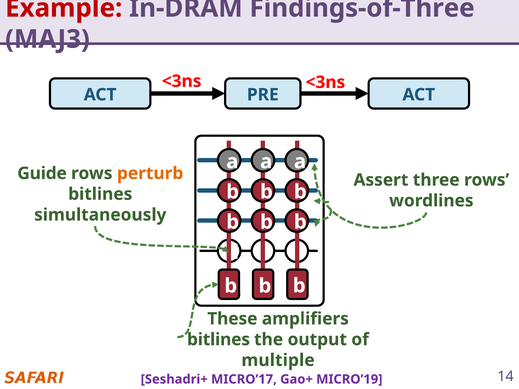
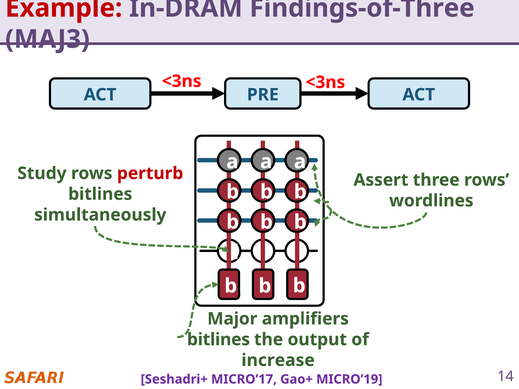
Guide: Guide -> Study
perturb colour: orange -> red
These: These -> Major
multiple: multiple -> increase
